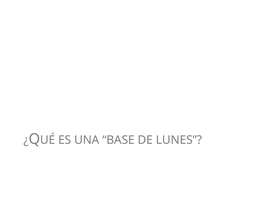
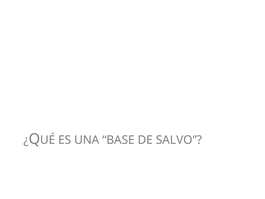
LUNES: LUNES -> SALVO
